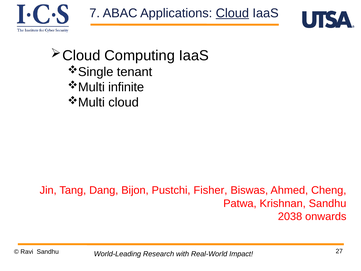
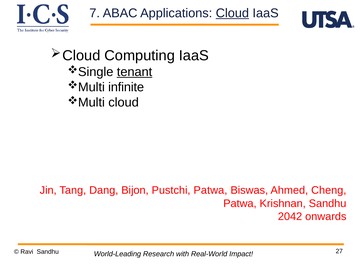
tenant underline: none -> present
Pustchi Fisher: Fisher -> Patwa
2038: 2038 -> 2042
